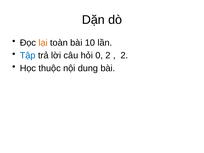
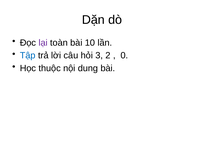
lại colour: orange -> purple
0: 0 -> 3
2 at (124, 55): 2 -> 0
